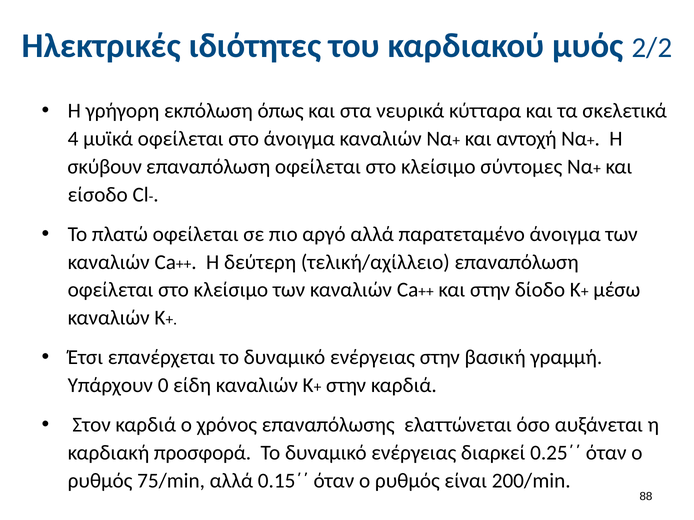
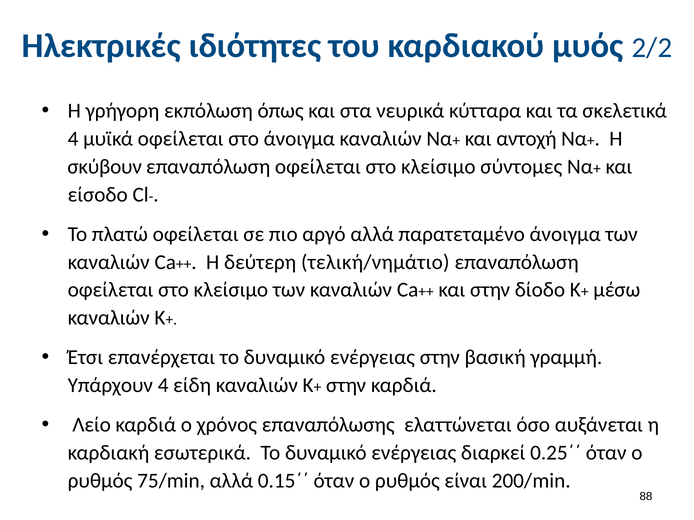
τελική/αχίλλειο: τελική/αχίλλειο -> τελική/νημάτιο
Υπάρχουν 0: 0 -> 4
Στον: Στον -> Λείο
προσφορά: προσφορά -> εσωτερικά
